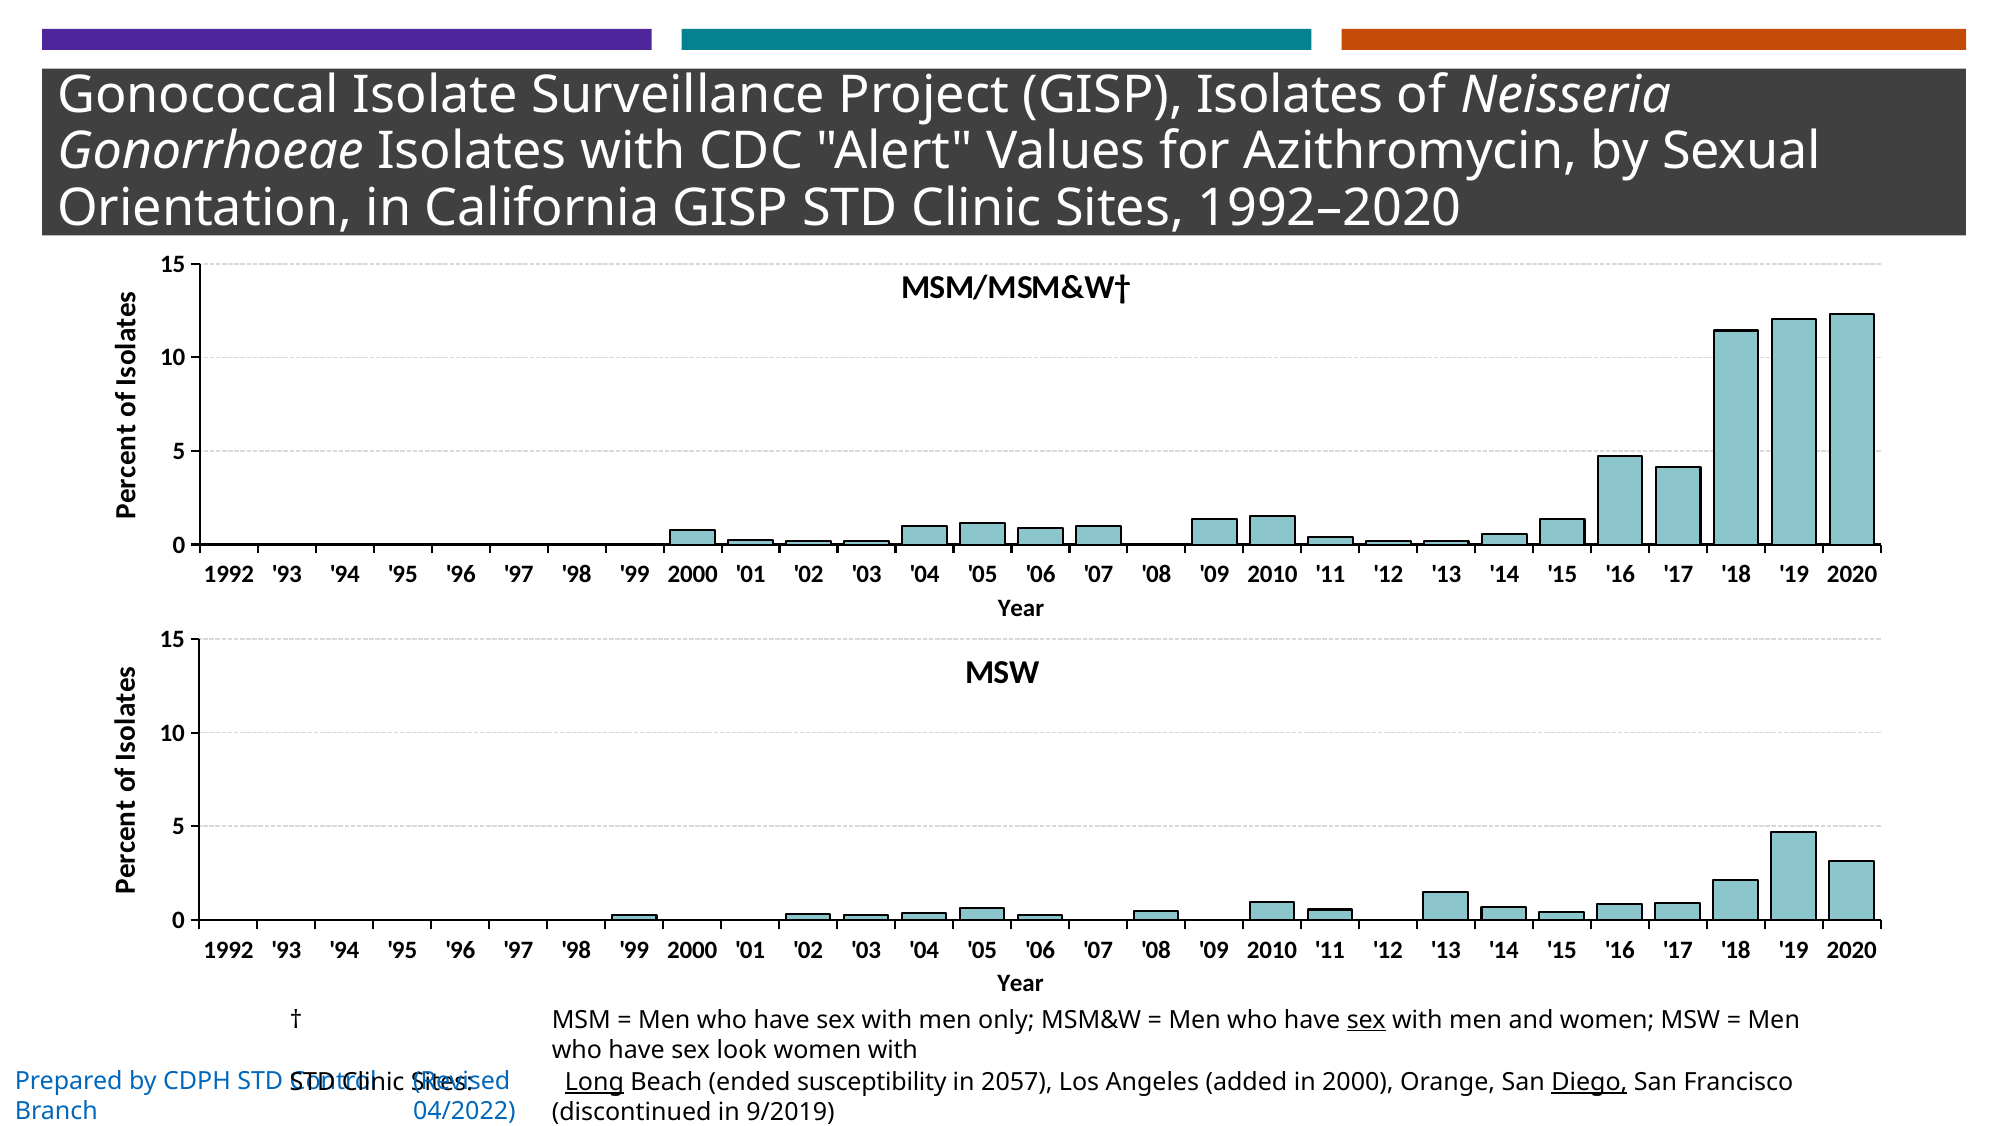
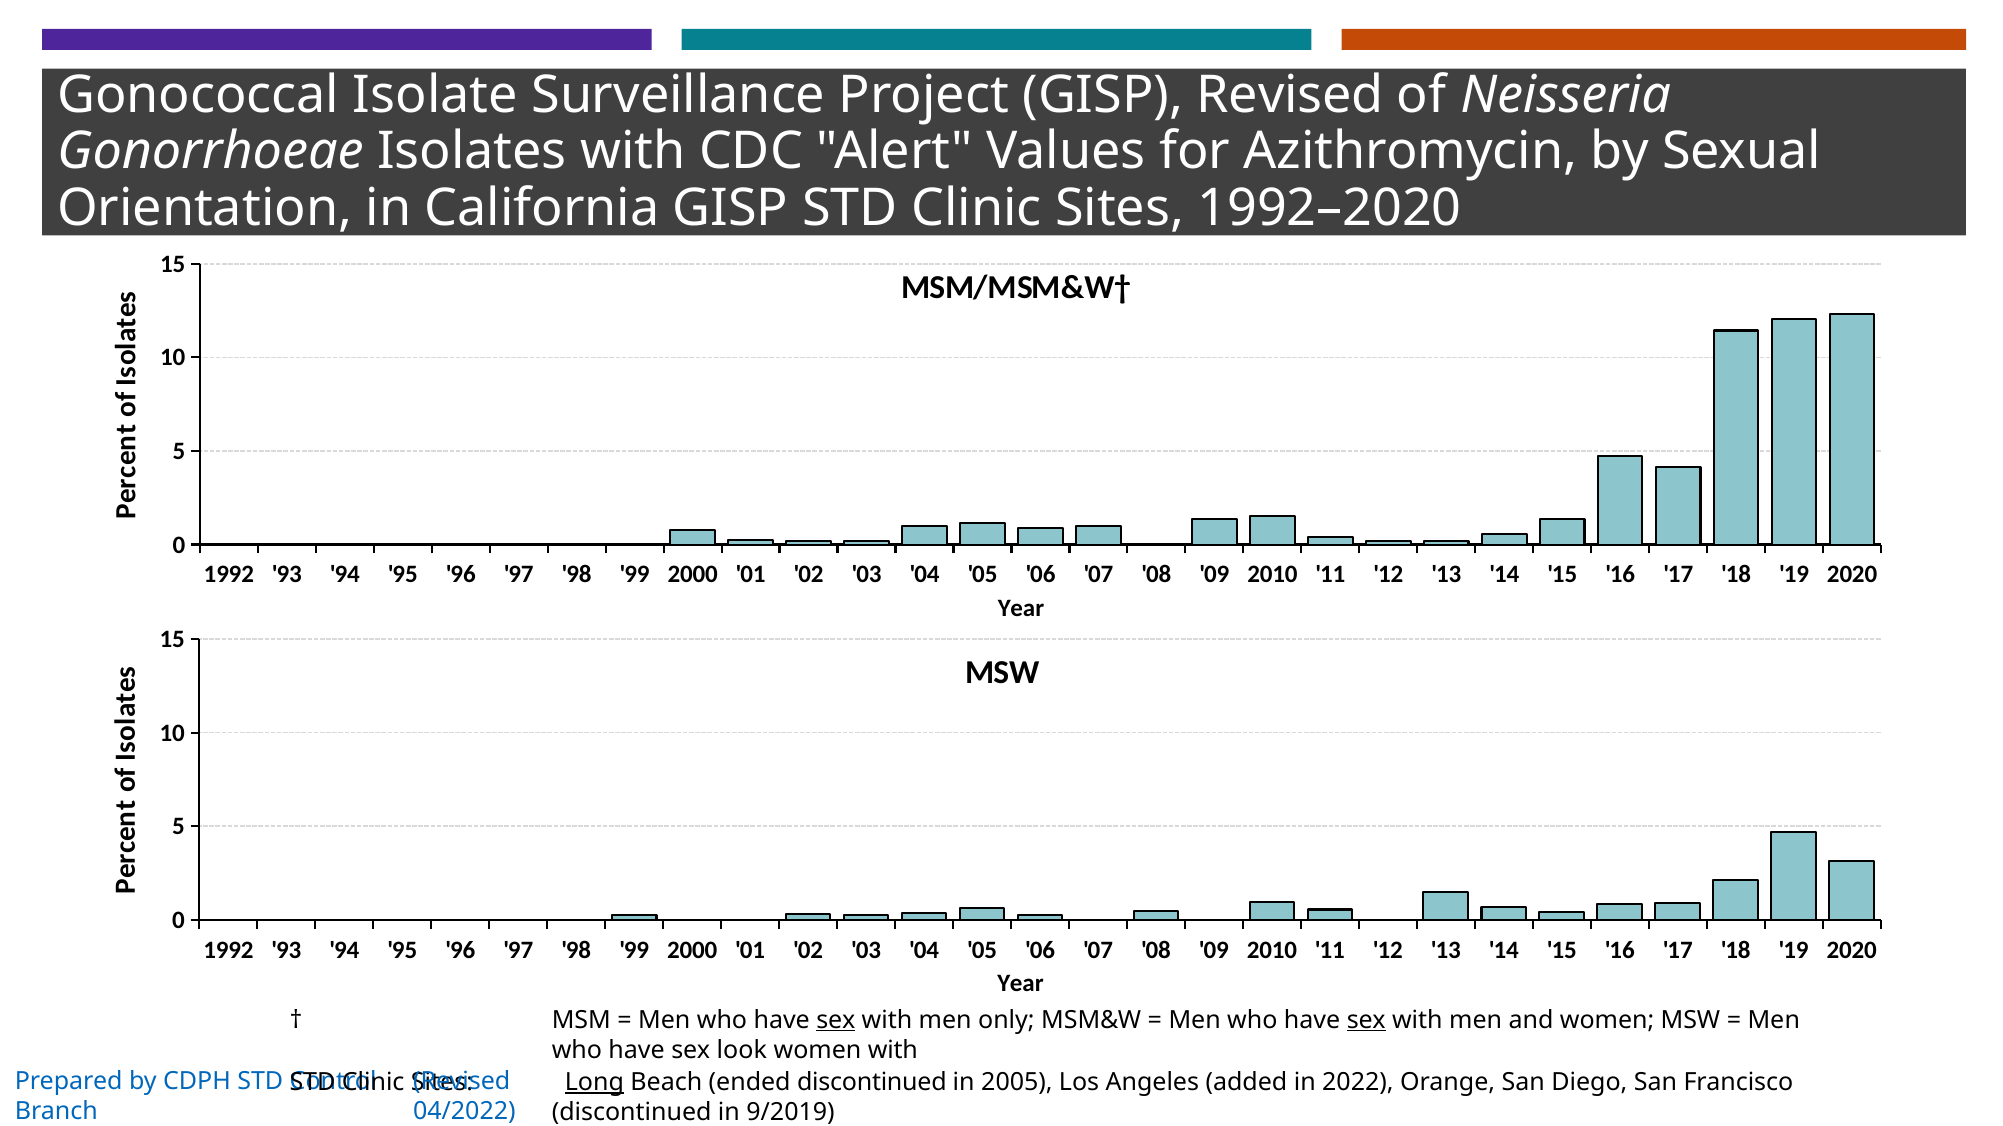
GISP Isolates: Isolates -> Revised
sex at (836, 1021) underline: none -> present
ended susceptibility: susceptibility -> discontinued
2057: 2057 -> 2005
in 2000: 2000 -> 2022
Diego underline: present -> none
